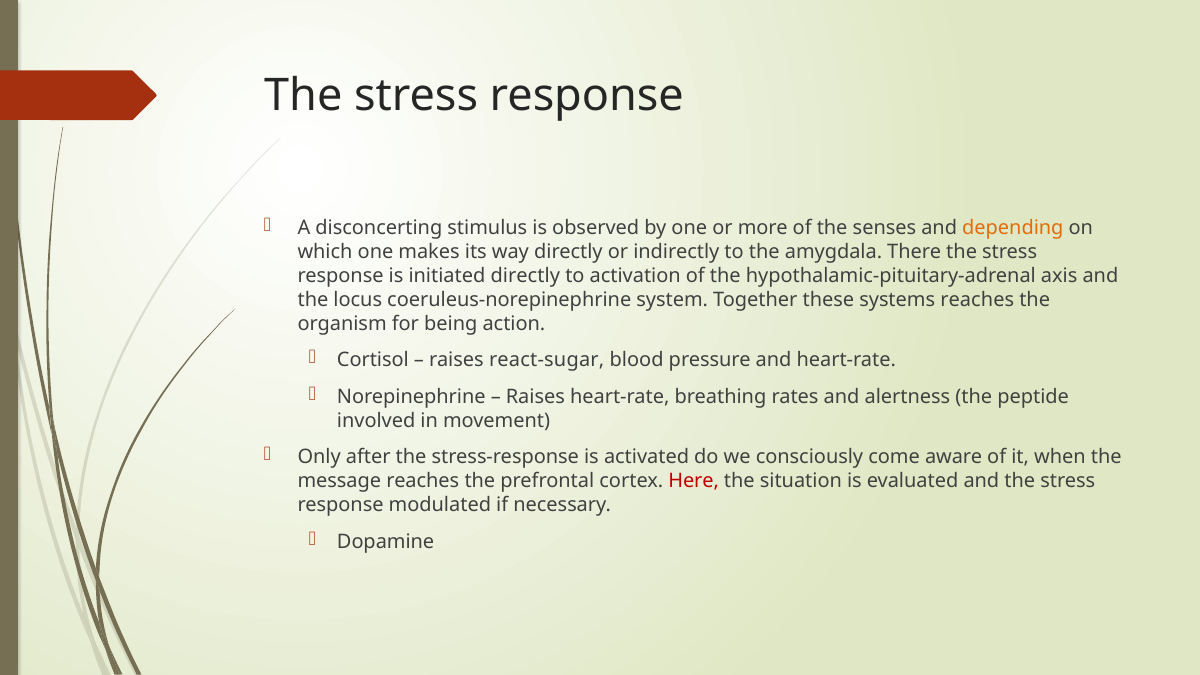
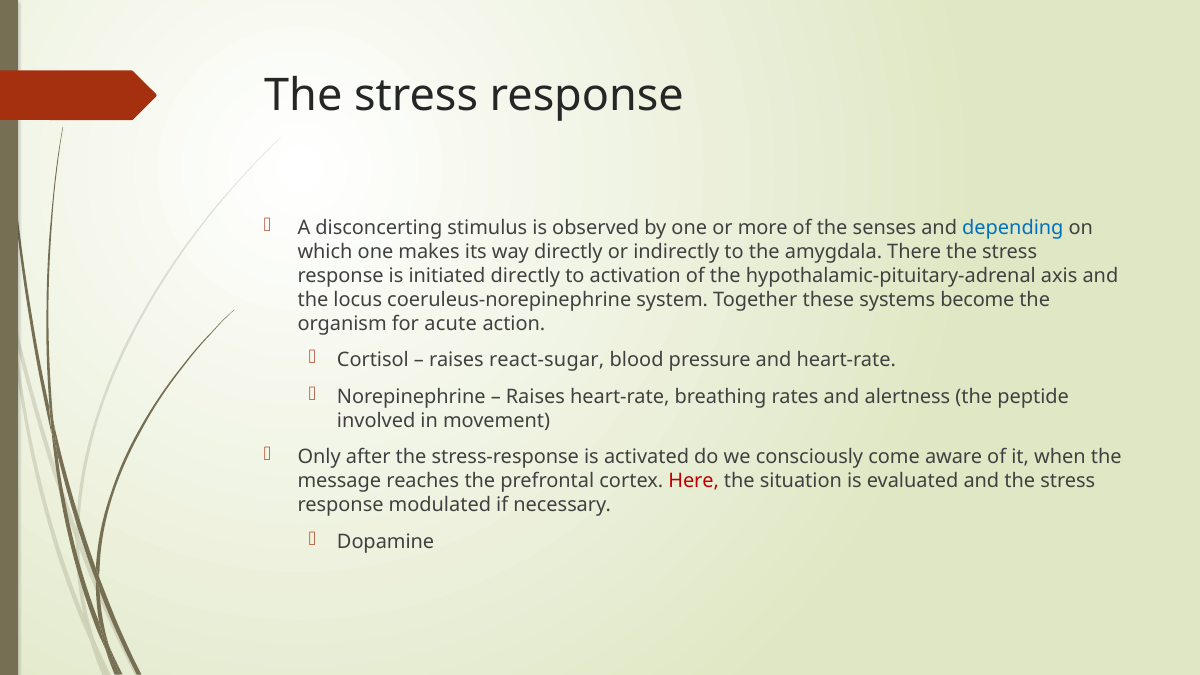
depending colour: orange -> blue
systems reaches: reaches -> become
being: being -> acute
